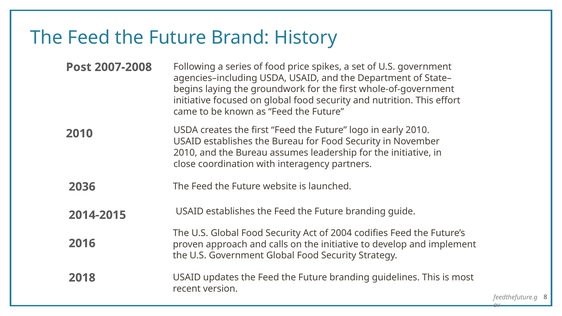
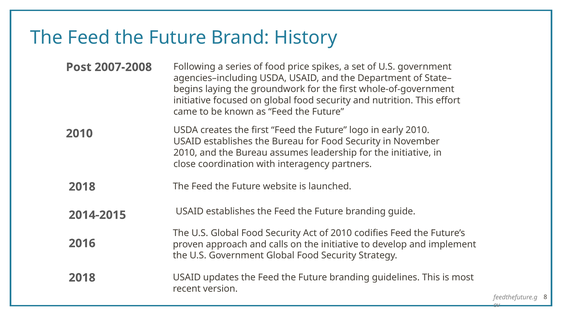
2036 at (82, 187): 2036 -> 2018
of 2004: 2004 -> 2010
